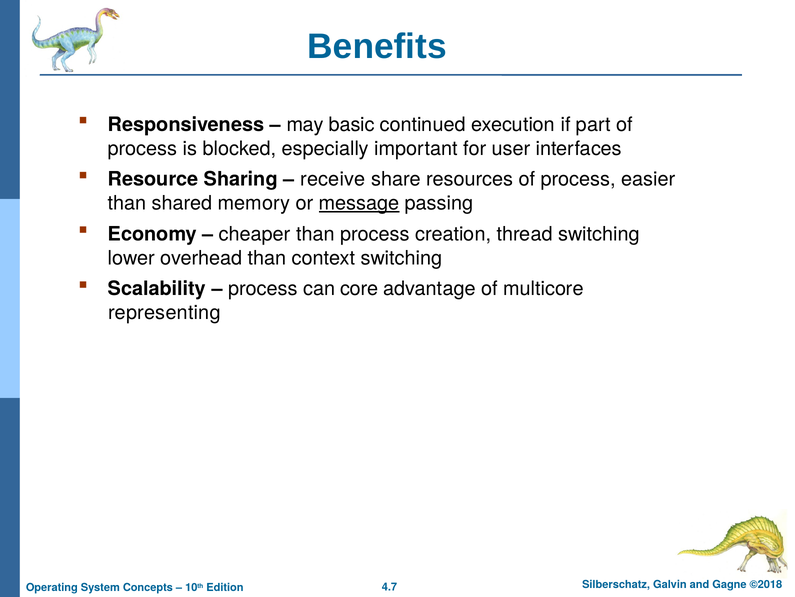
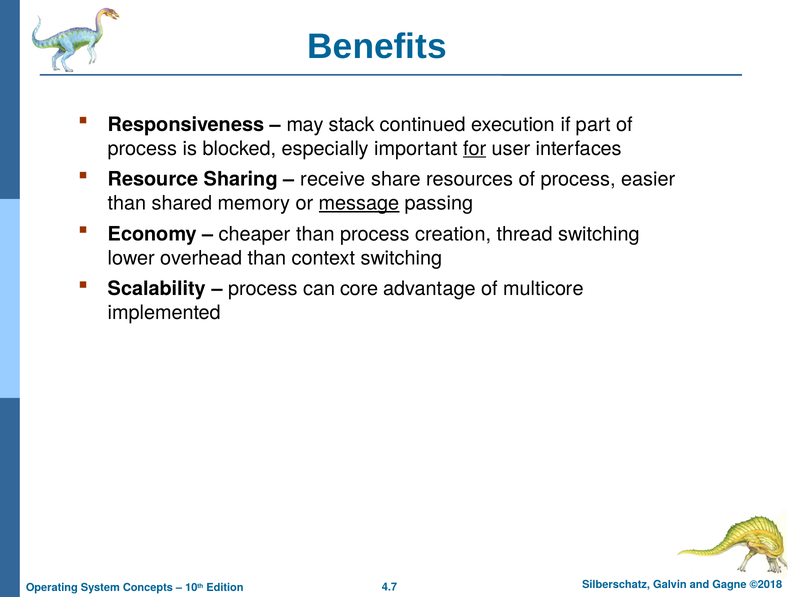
basic: basic -> stack
for underline: none -> present
representing: representing -> implemented
